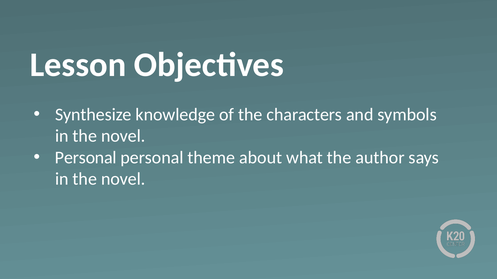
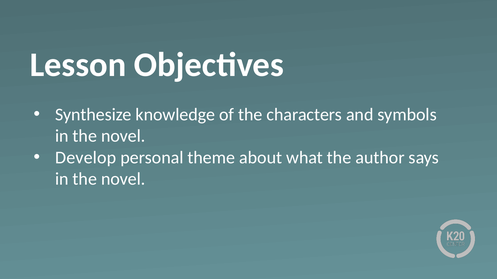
Personal at (86, 158): Personal -> Develop
